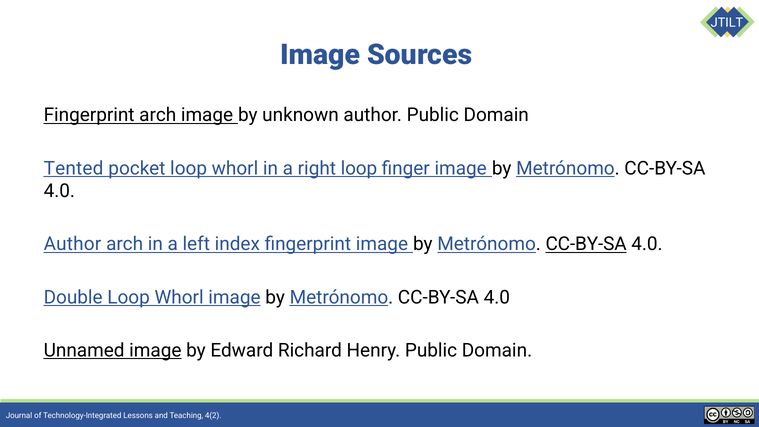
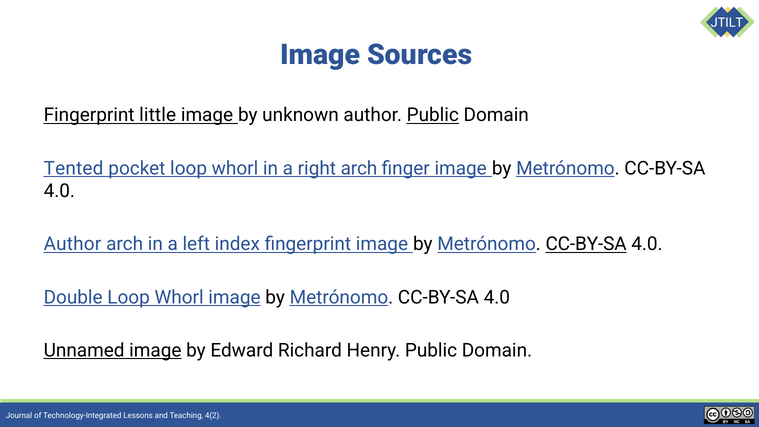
Fingerprint arch: arch -> little
Public at (433, 115) underline: none -> present
right loop: loop -> arch
